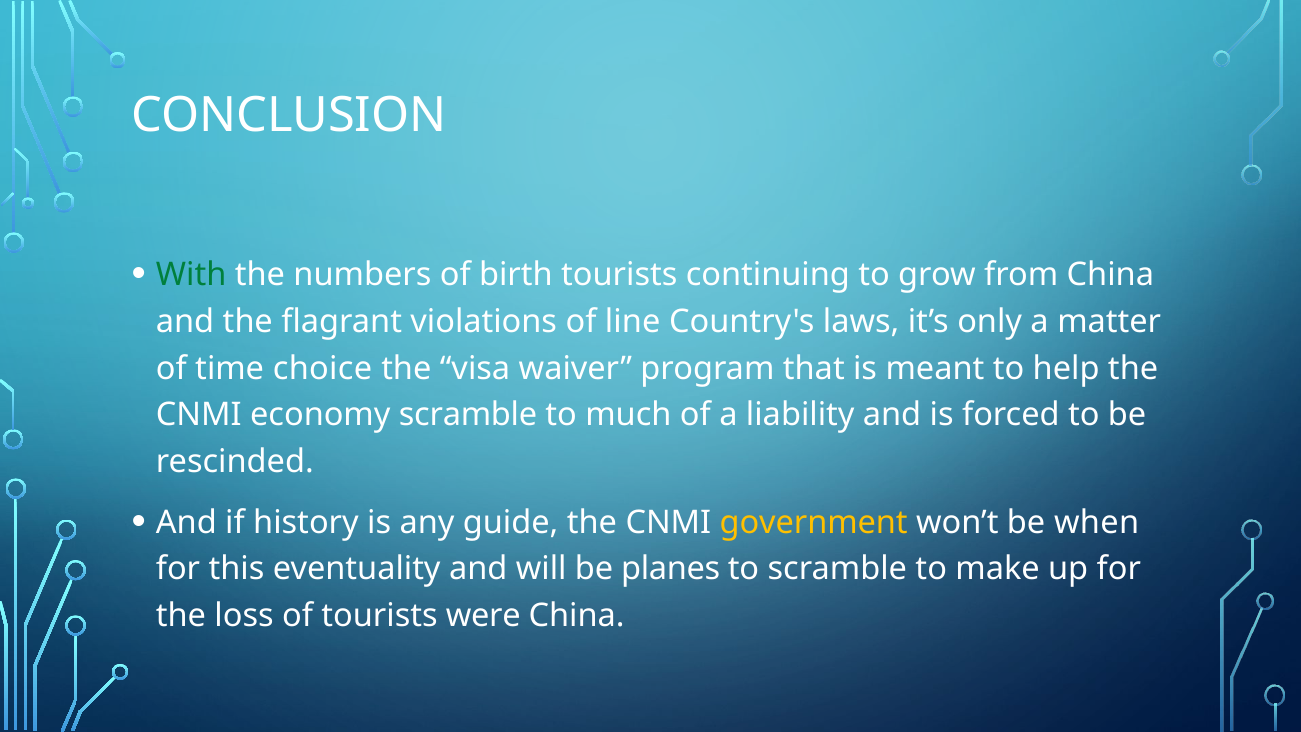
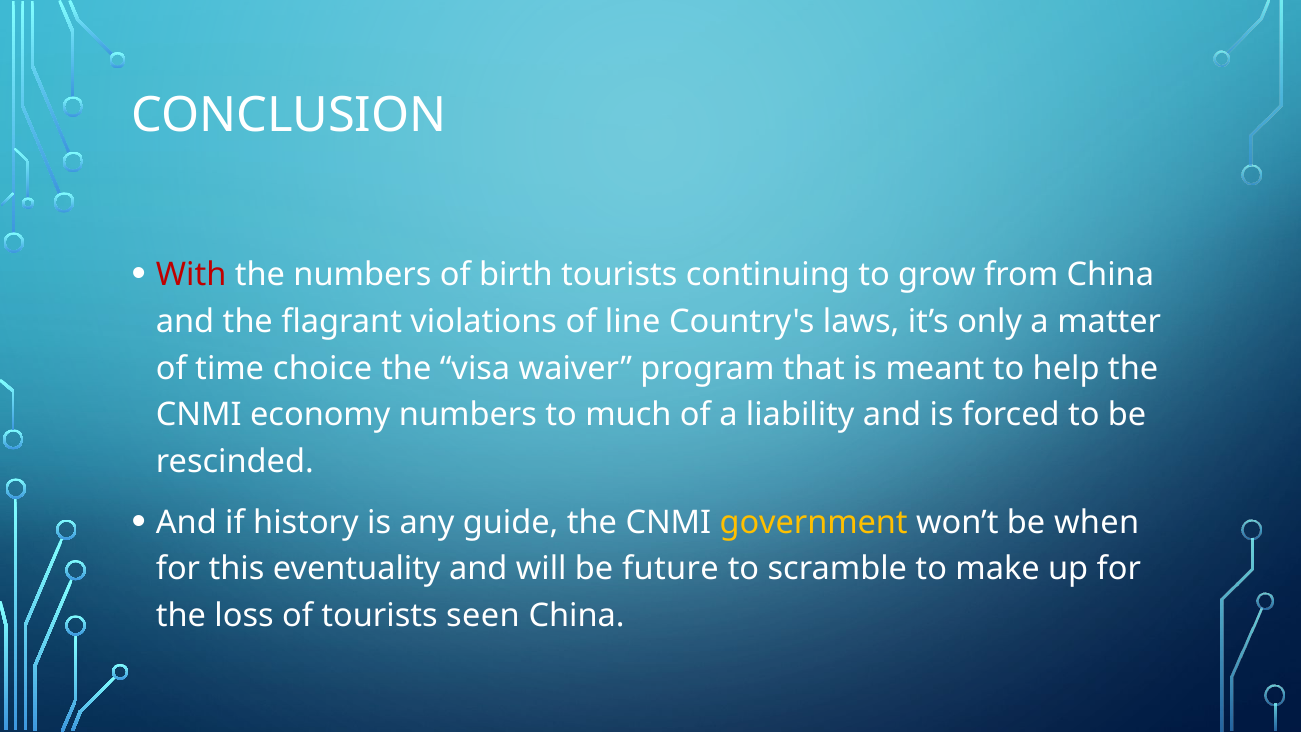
With colour: green -> red
economy scramble: scramble -> numbers
planes: planes -> future
were: were -> seen
